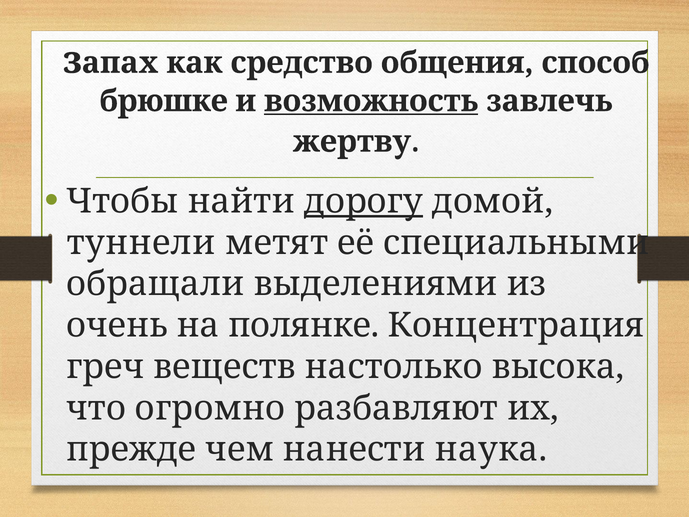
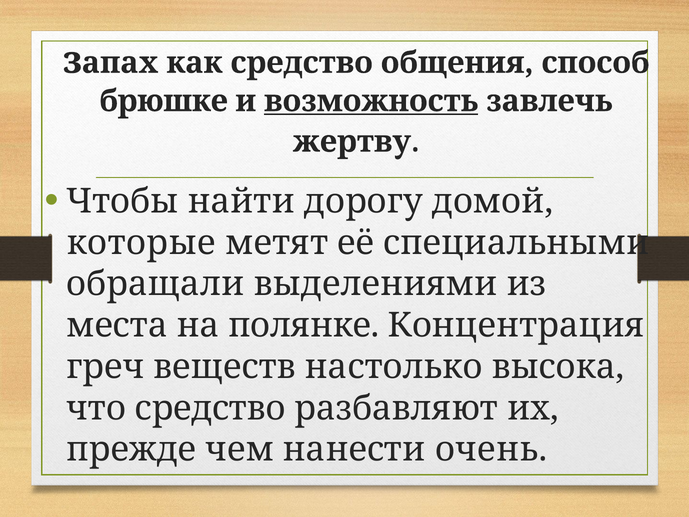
дорогу underline: present -> none
туннели: туннели -> которые
очень: очень -> места
что огромно: огромно -> средство
наука: наука -> очень
